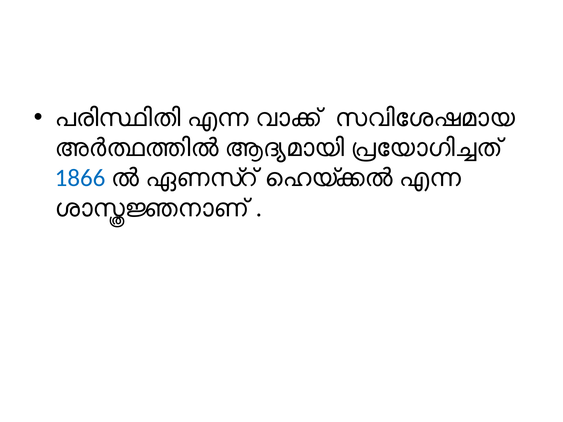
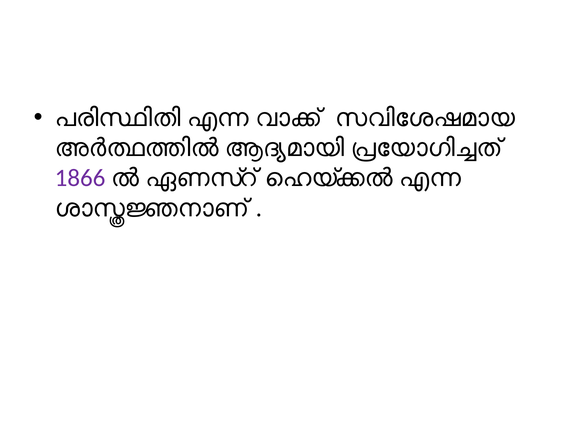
1866 colour: blue -> purple
